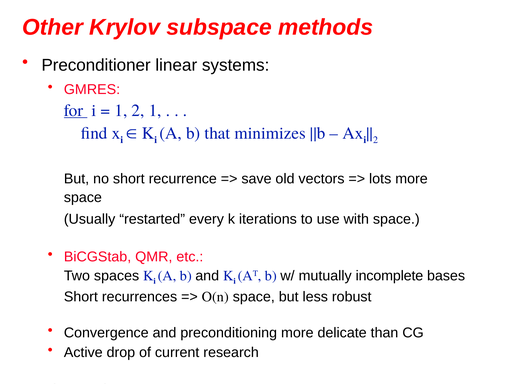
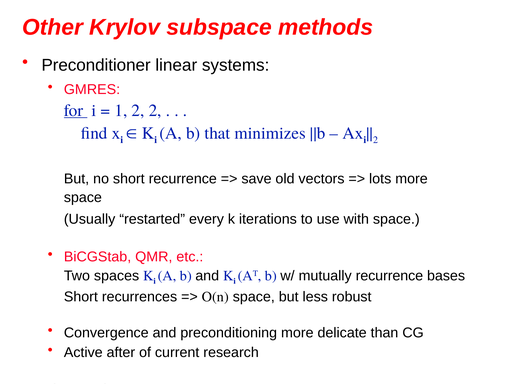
2 1: 1 -> 2
mutually incomplete: incomplete -> recurrence
drop: drop -> after
